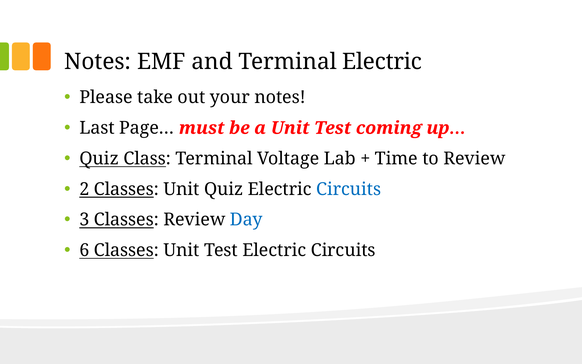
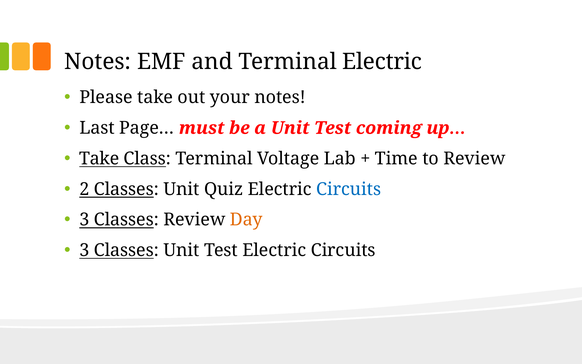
Quiz at (99, 158): Quiz -> Take
Day colour: blue -> orange
6 at (84, 250): 6 -> 3
